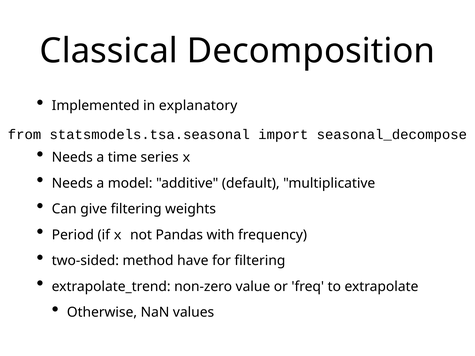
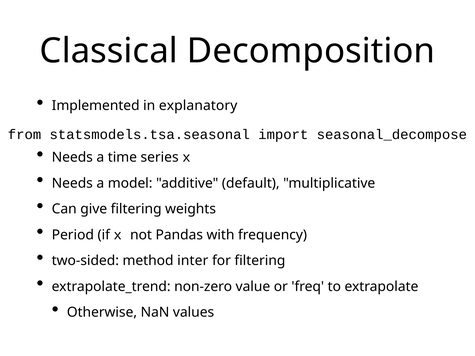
have: have -> inter
